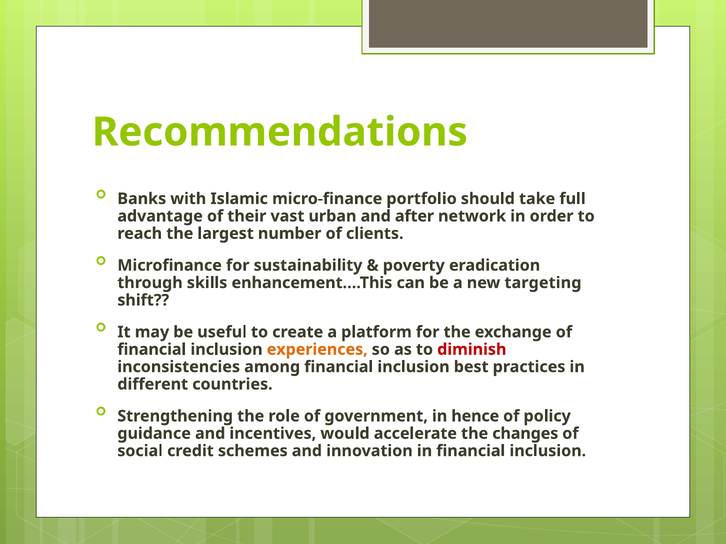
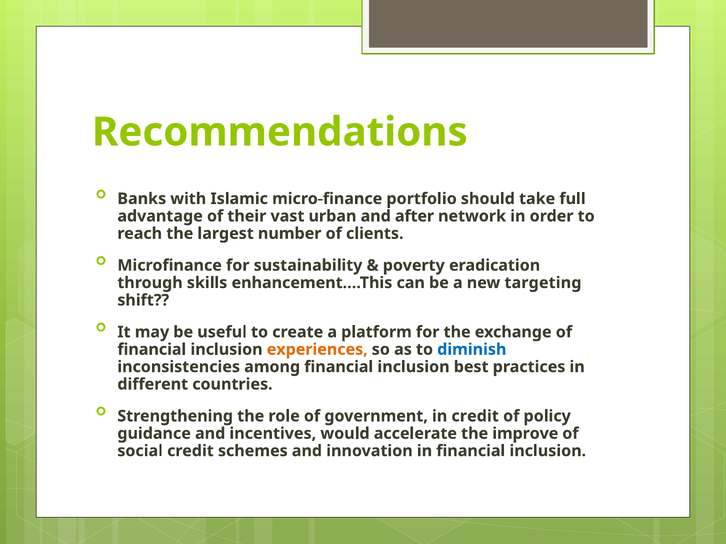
diminish colour: red -> blue
in hence: hence -> credit
changes: changes -> improve
